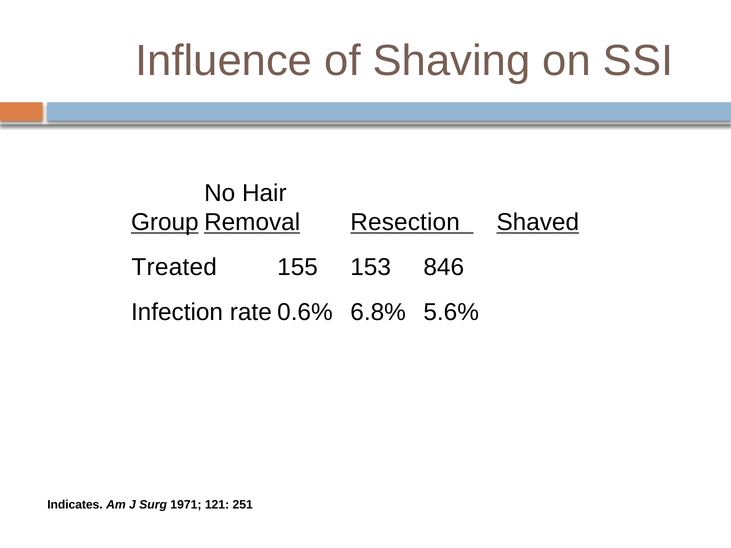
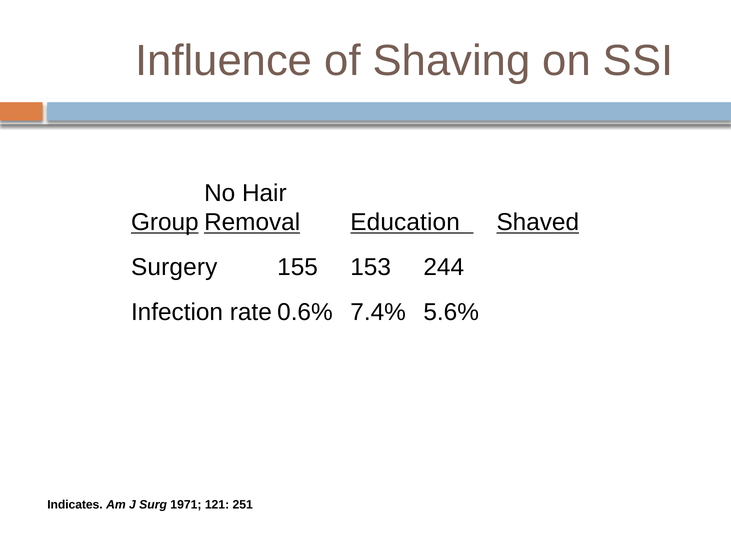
Resection: Resection -> Education
Treated: Treated -> Surgery
846: 846 -> 244
6.8%: 6.8% -> 7.4%
